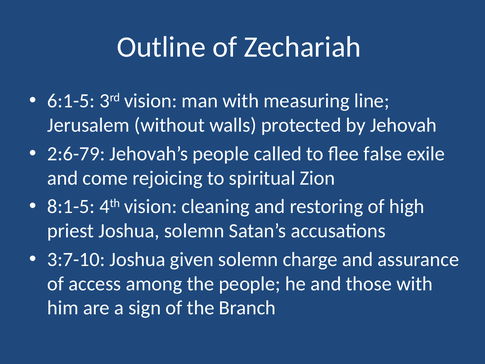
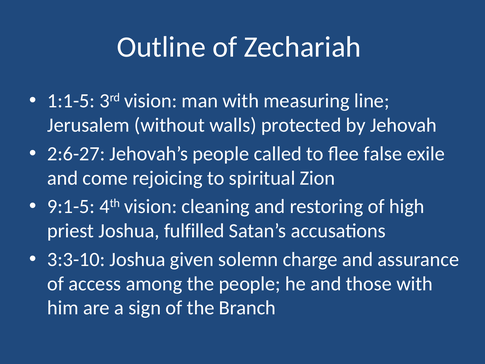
6:1-5: 6:1-5 -> 1:1-5
2:6-79: 2:6-79 -> 2:6-27
8:1-5: 8:1-5 -> 9:1-5
Joshua solemn: solemn -> fulfilled
3:7-10: 3:7-10 -> 3:3-10
